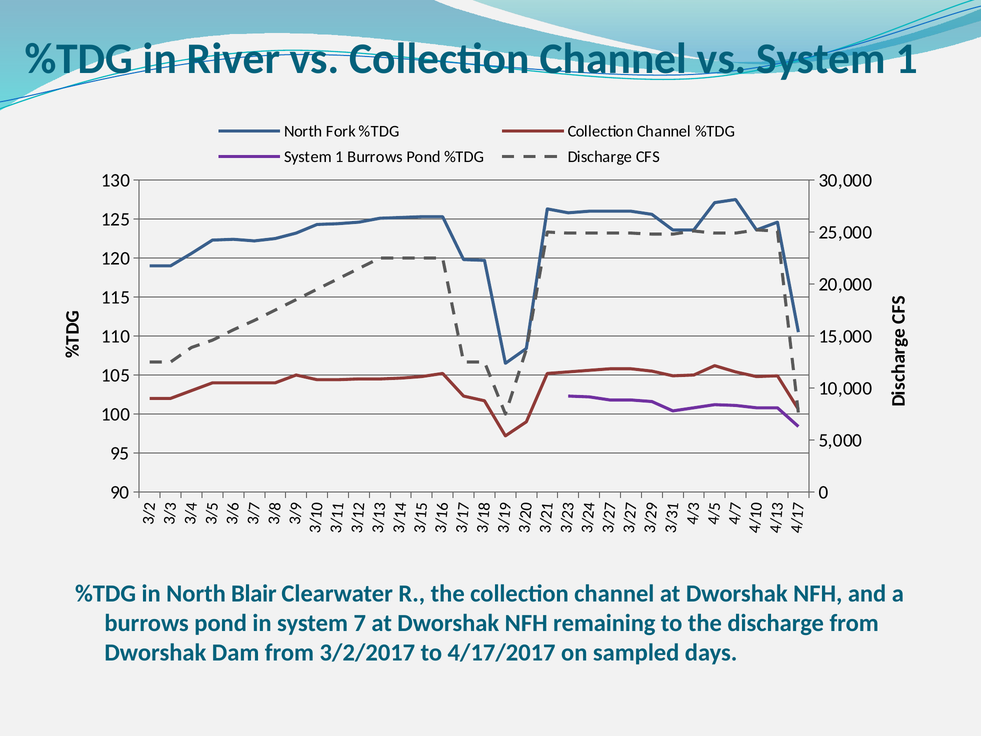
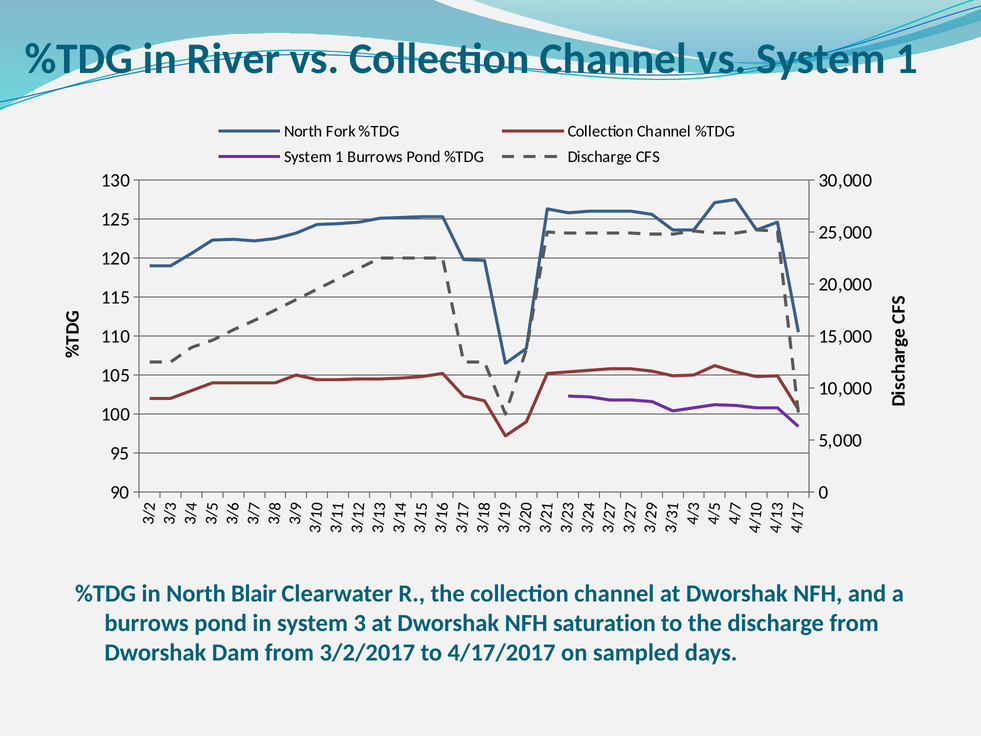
system 7: 7 -> 3
remaining: remaining -> saturation
